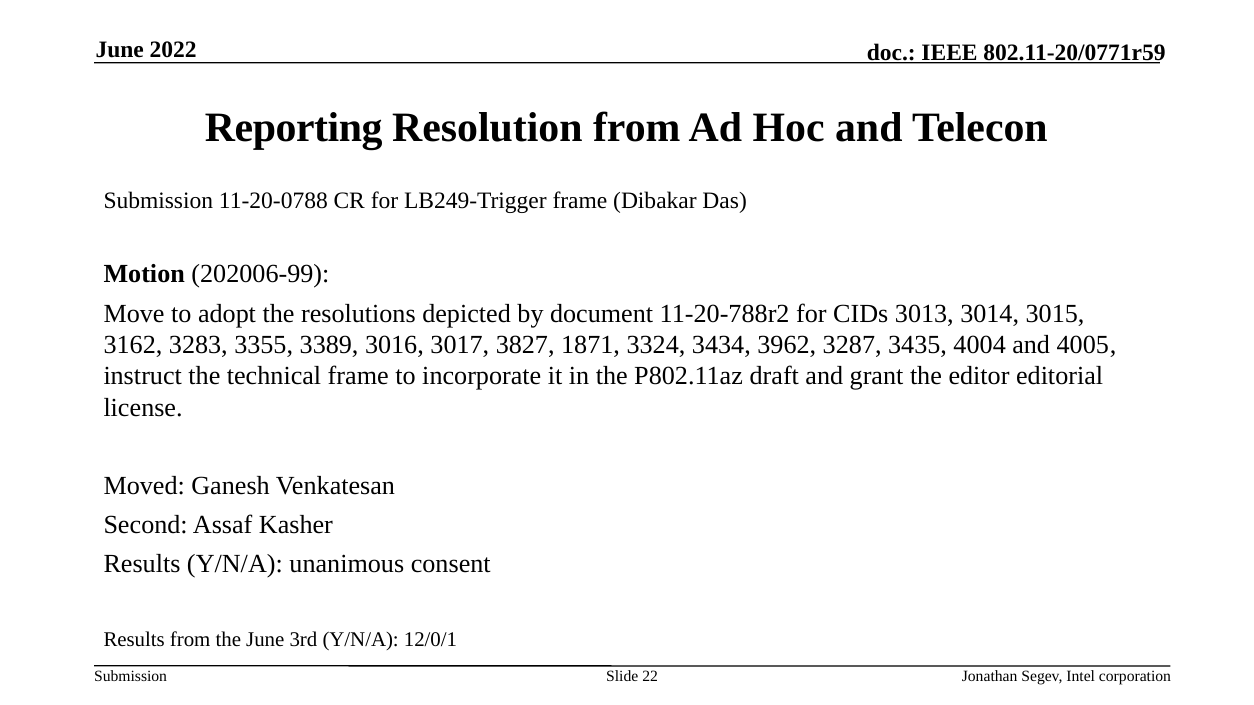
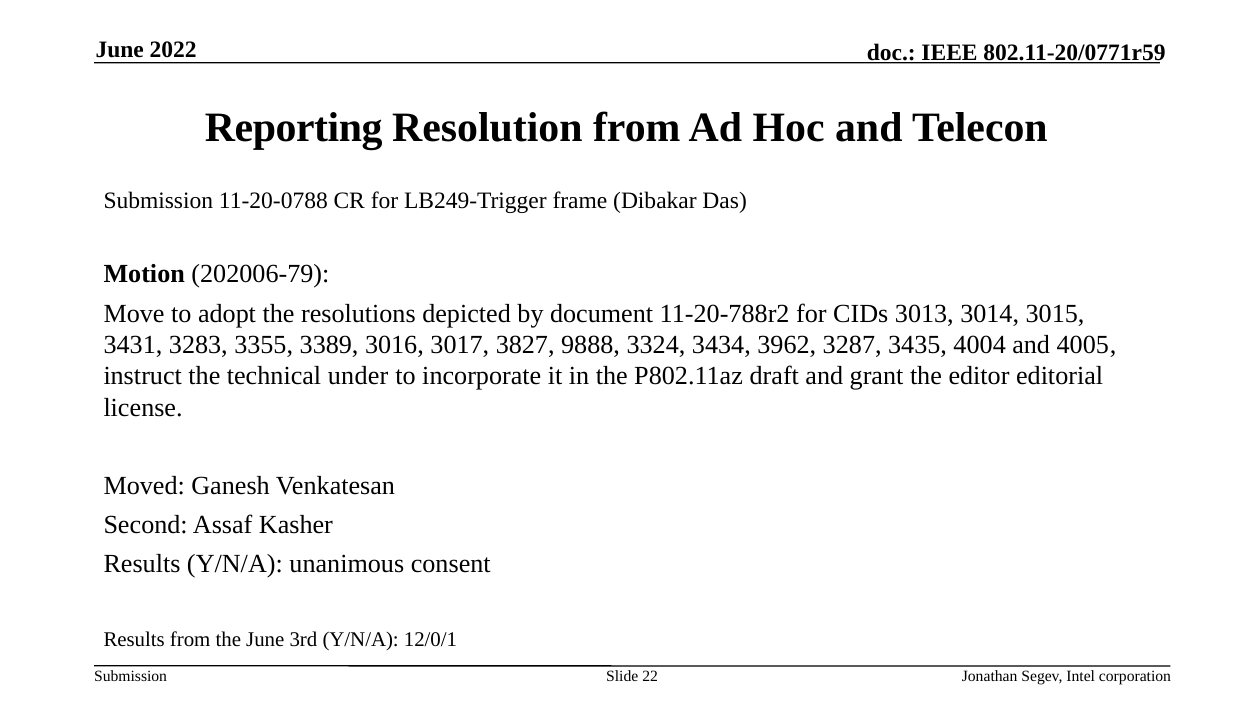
202006-99: 202006-99 -> 202006-79
3162: 3162 -> 3431
1871: 1871 -> 9888
technical frame: frame -> under
